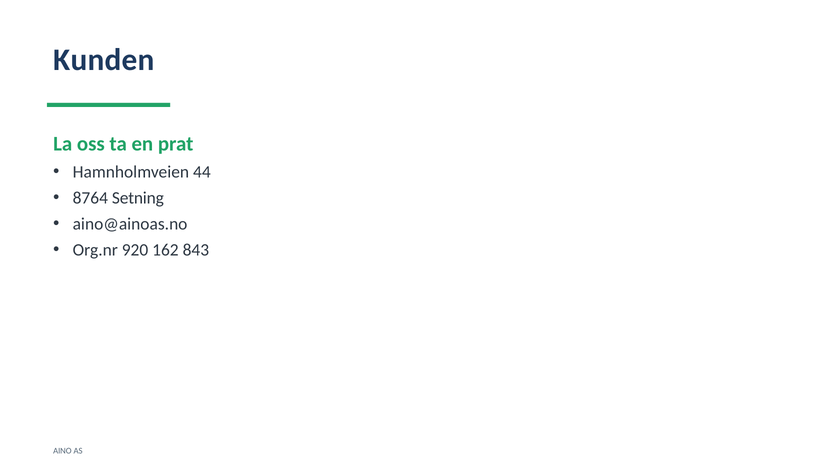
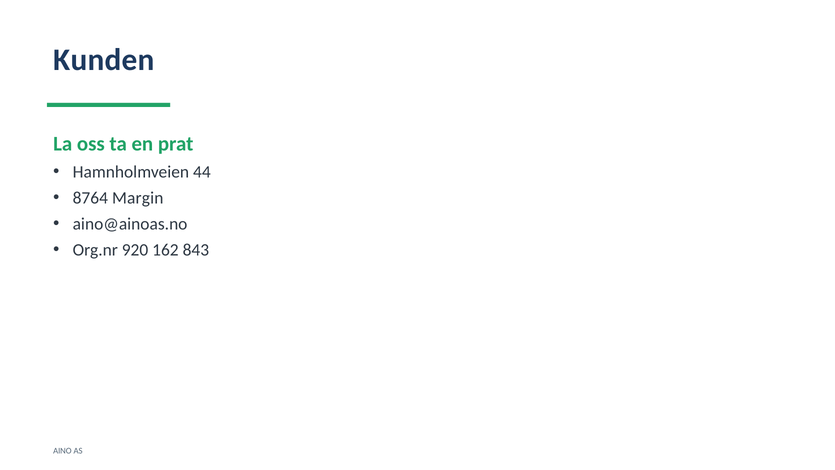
Setning: Setning -> Margin
